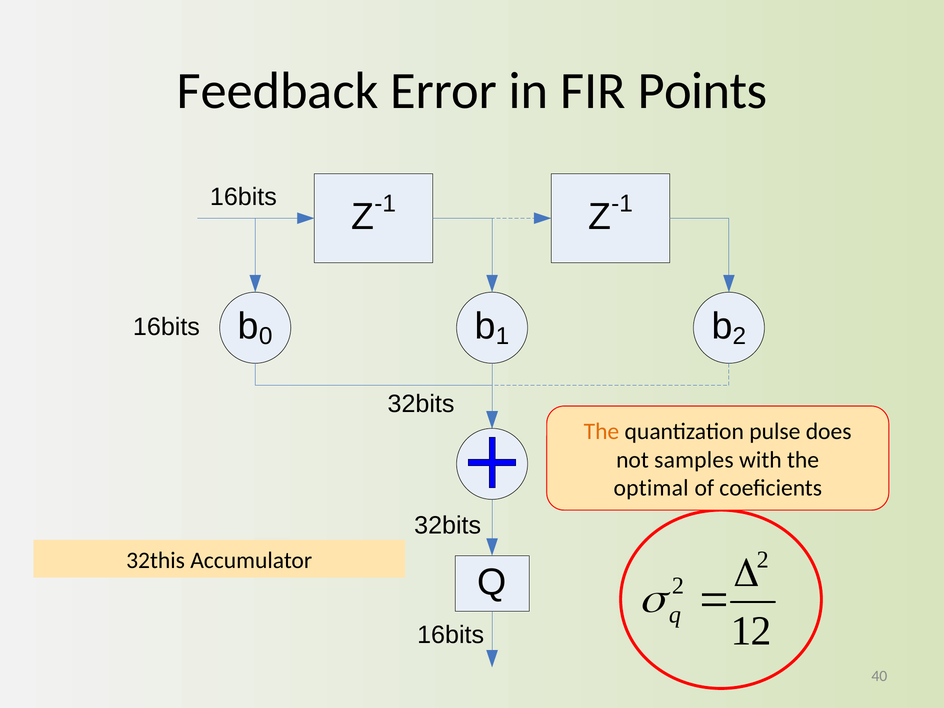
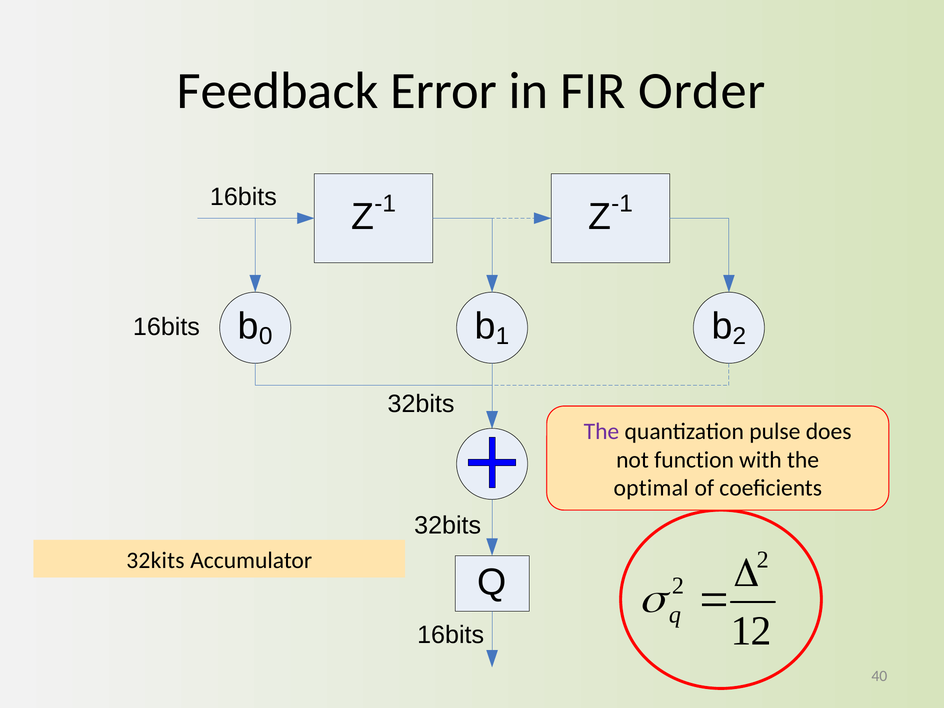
Points: Points -> Order
The at (601, 431) colour: orange -> purple
samples: samples -> function
32this: 32this -> 32kits
